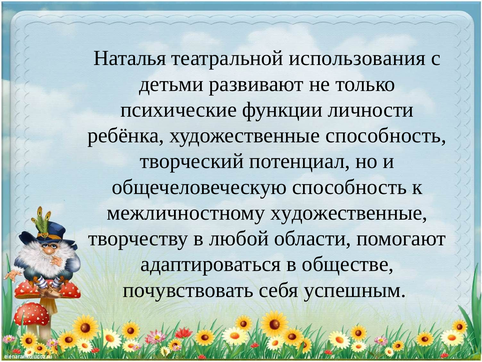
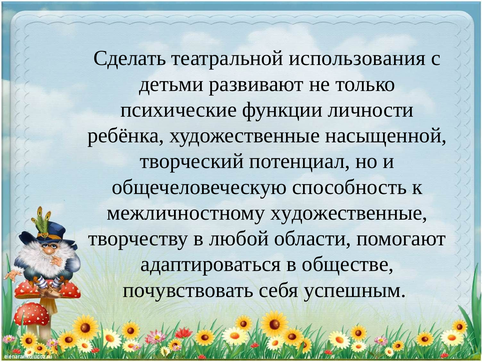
Наталья: Наталья -> Сделать
художественные способность: способность -> насыщенной
